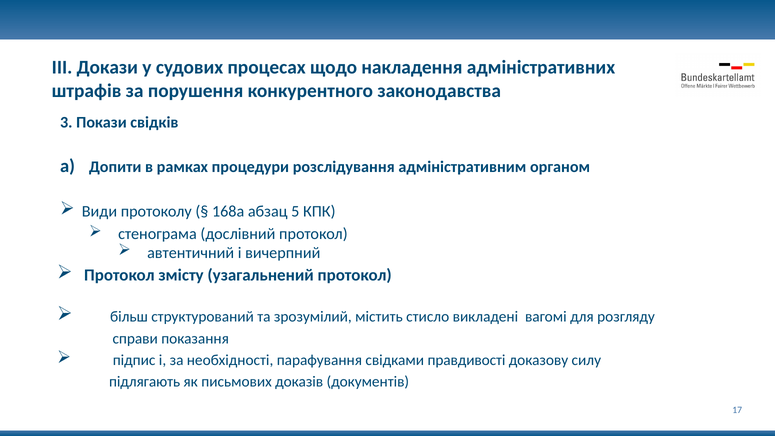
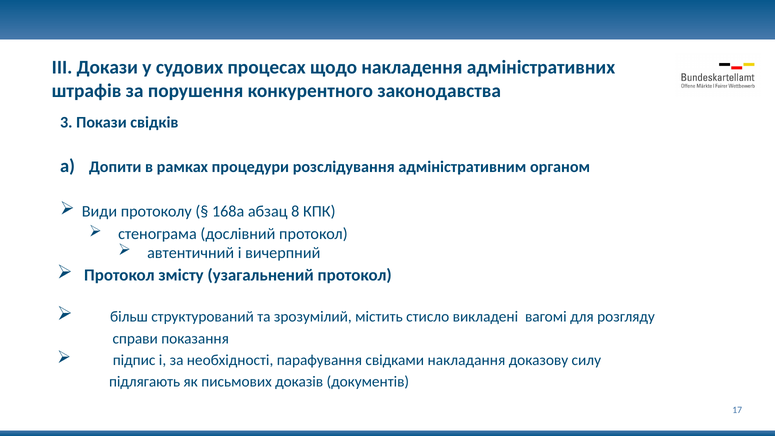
5: 5 -> 8
правдивості: правдивості -> накладання
